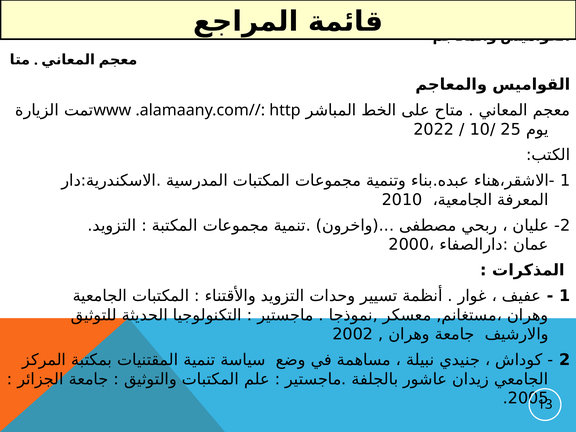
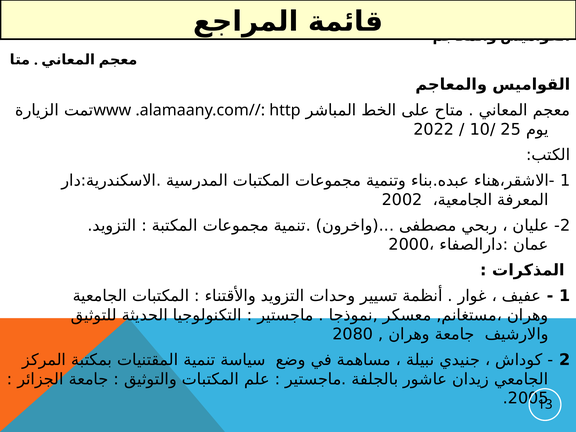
2010: 2010 -> 2002
2002: 2002 -> 2080
